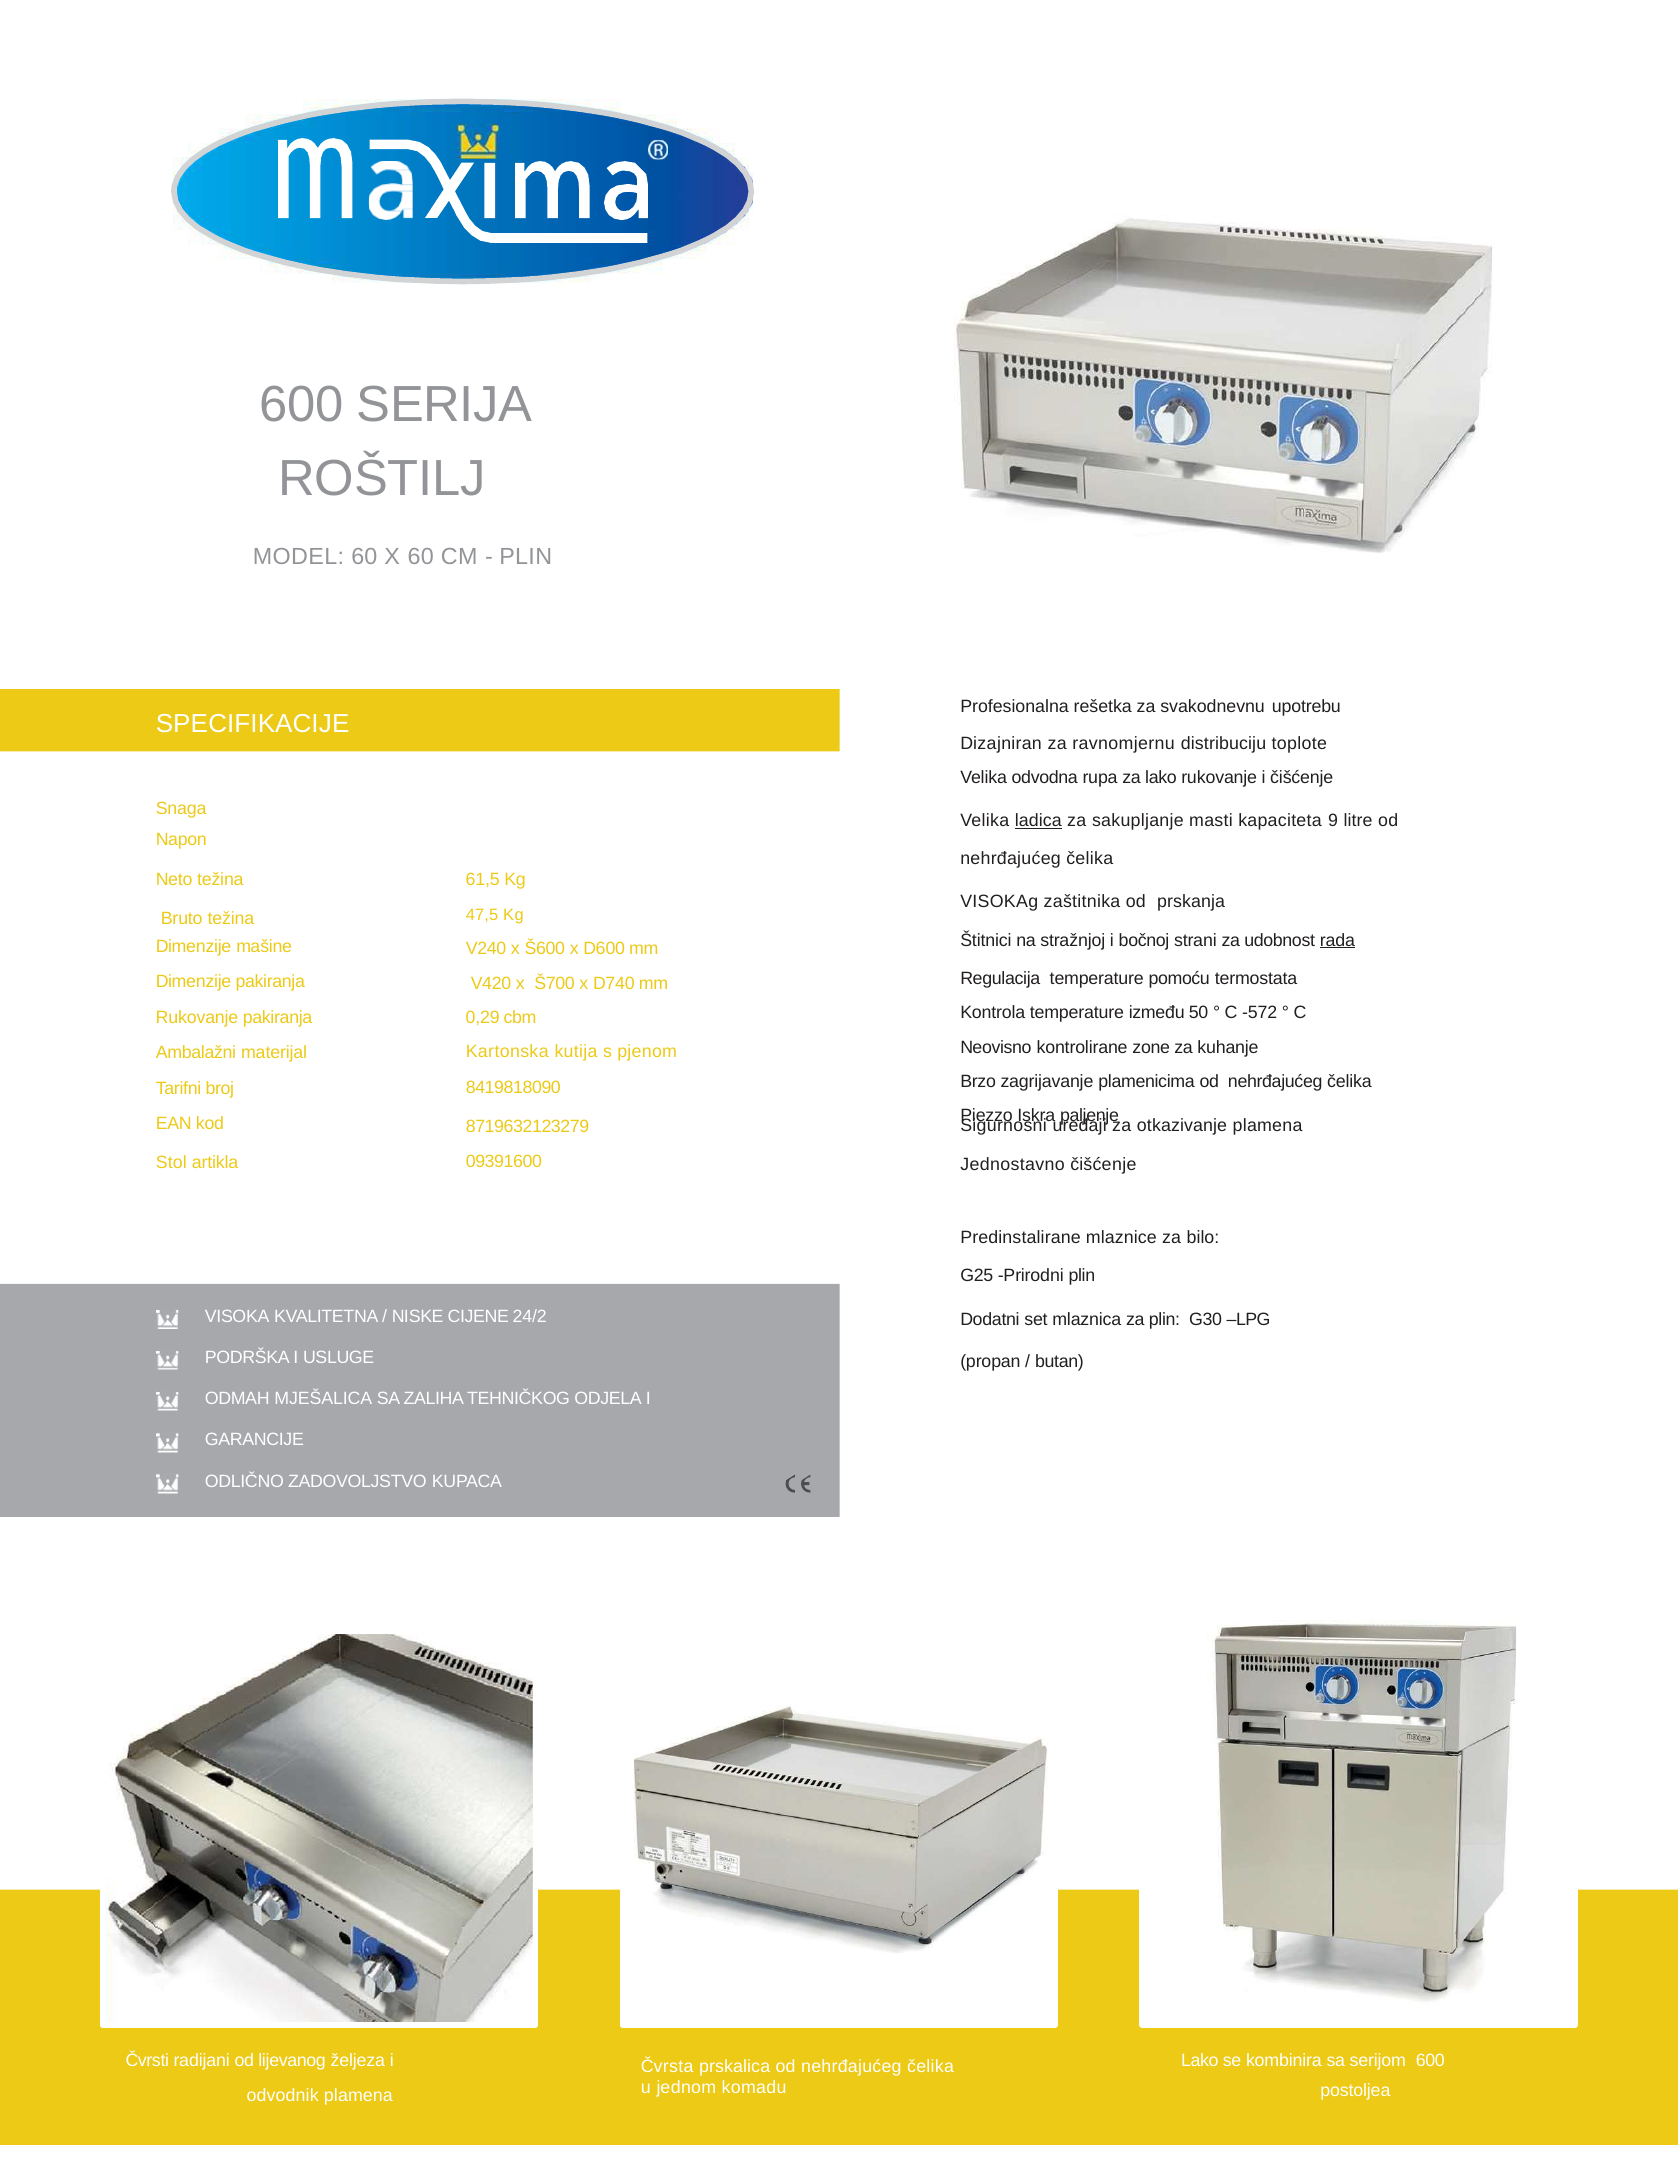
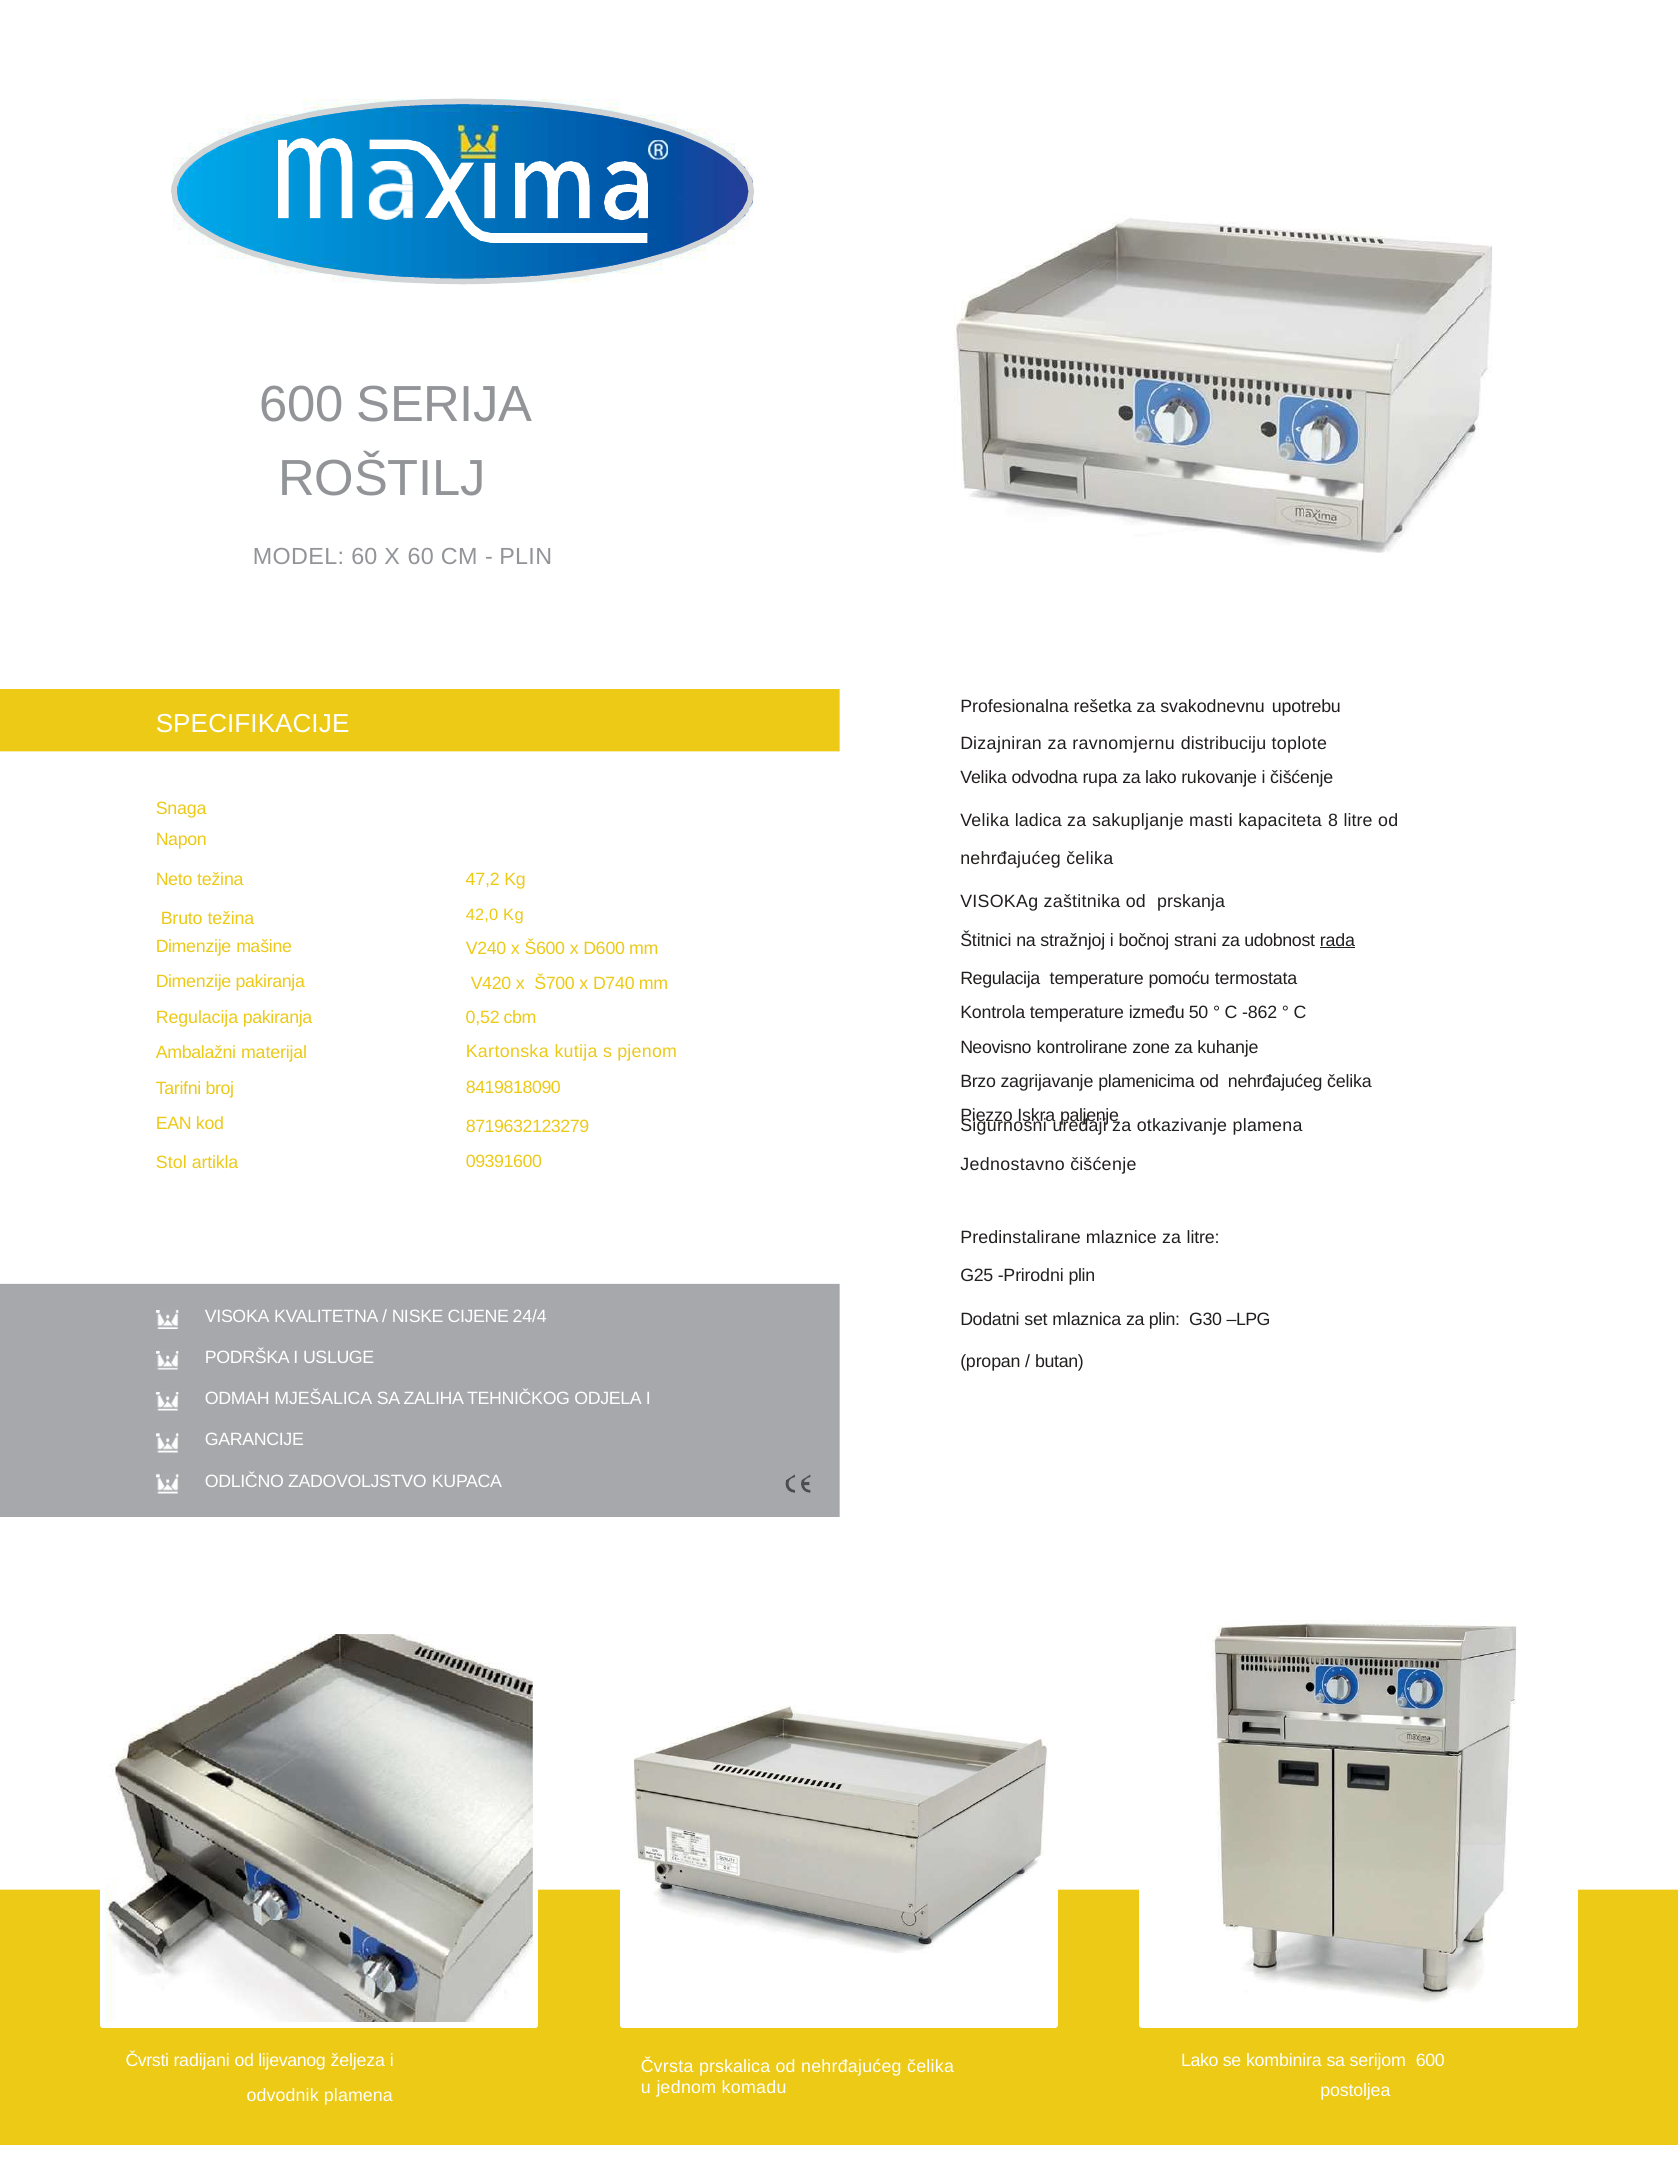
ladica underline: present -> none
9: 9 -> 8
61,5: 61,5 -> 47,2
47,5: 47,5 -> 42,0
-572: -572 -> -862
Rukovanje at (197, 1018): Rukovanje -> Regulacija
0,29: 0,29 -> 0,52
za bilo: bilo -> litre
24/2: 24/2 -> 24/4
